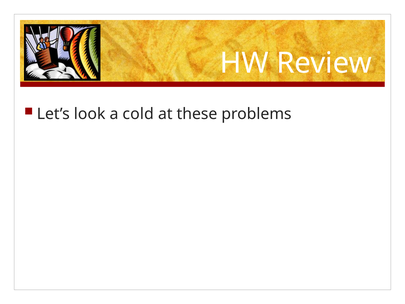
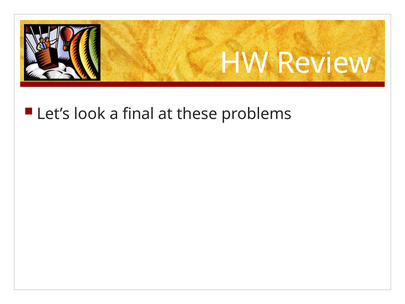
cold: cold -> final
